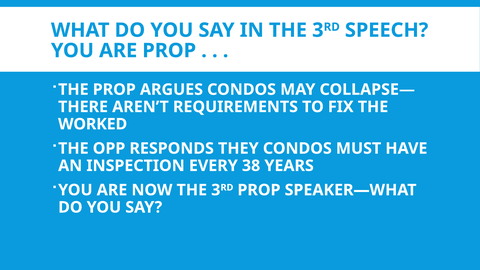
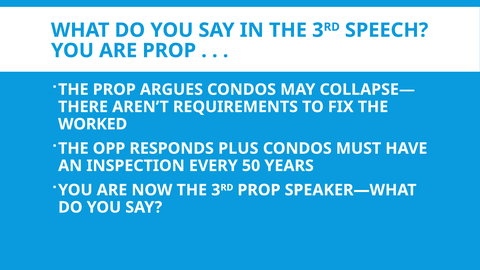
THEY: THEY -> PLUS
38: 38 -> 50
